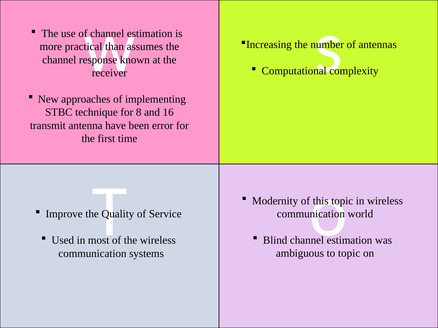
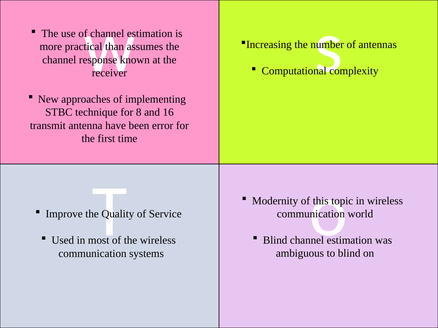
topic at (349, 254): topic -> blind
